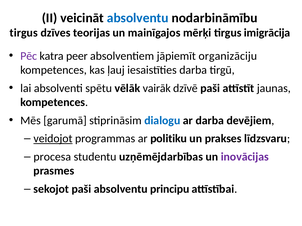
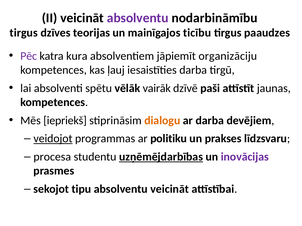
absolventu at (138, 18) colour: blue -> purple
mērķi: mērķi -> ticību
imigrācija: imigrācija -> paaudzes
peer: peer -> kura
garumā: garumā -> iepriekš
dialogu colour: blue -> orange
uzņēmējdarbības underline: none -> present
sekojot paši: paši -> tipu
absolventu principu: principu -> veicināt
